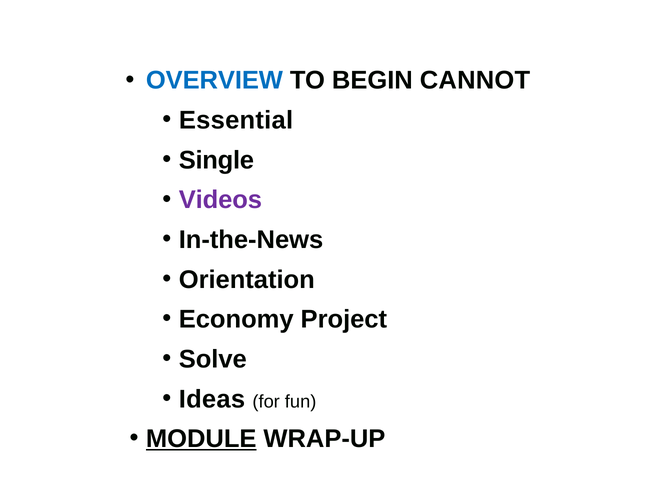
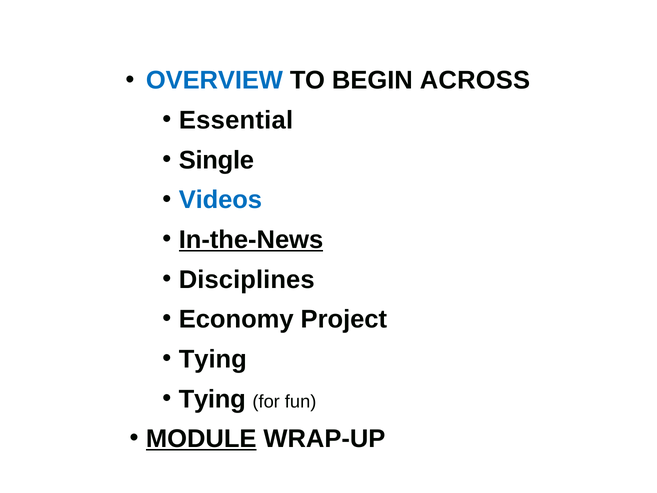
CANNOT: CANNOT -> ACROSS
Videos colour: purple -> blue
In-the-News underline: none -> present
Orientation: Orientation -> Disciplines
Solve at (213, 359): Solve -> Tying
Ideas at (212, 399): Ideas -> Tying
